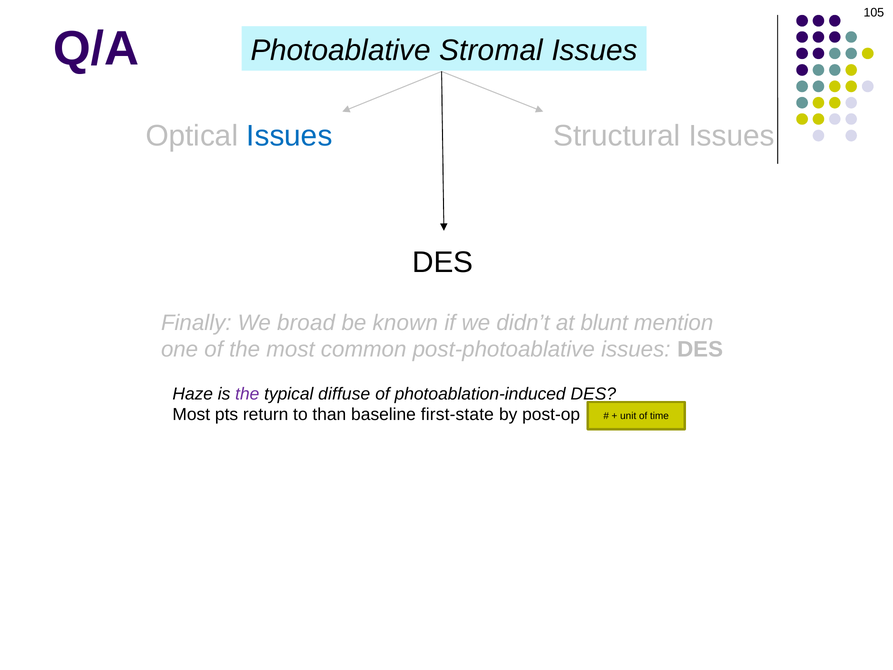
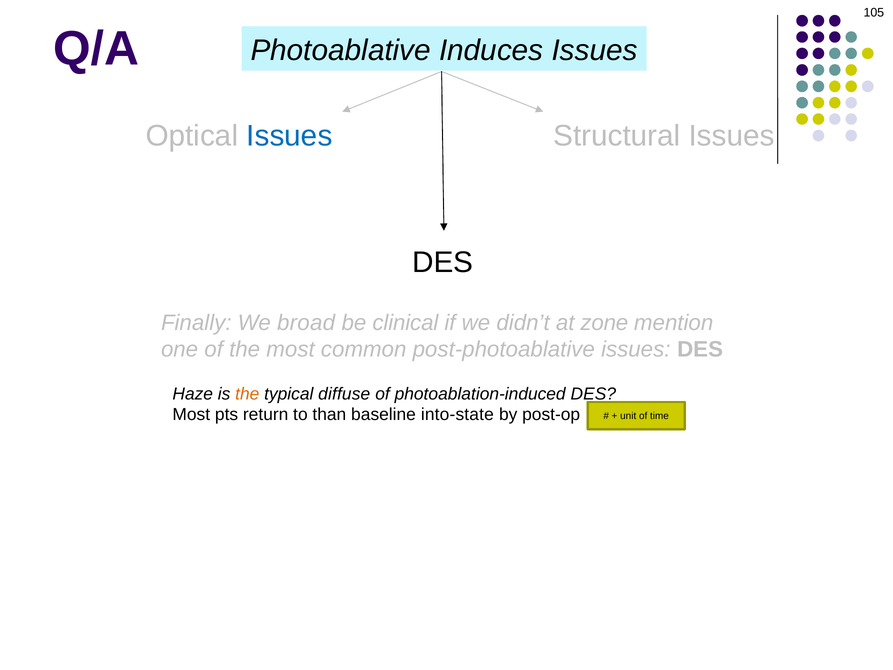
Stromal: Stromal -> Induces
known: known -> clinical
blunt: blunt -> zone
the at (247, 394) colour: purple -> orange
first-state: first-state -> into-state
